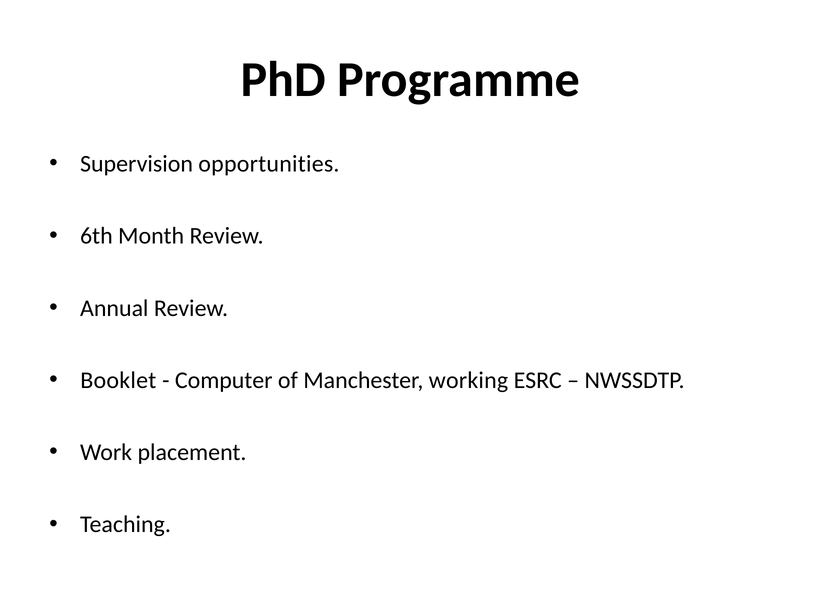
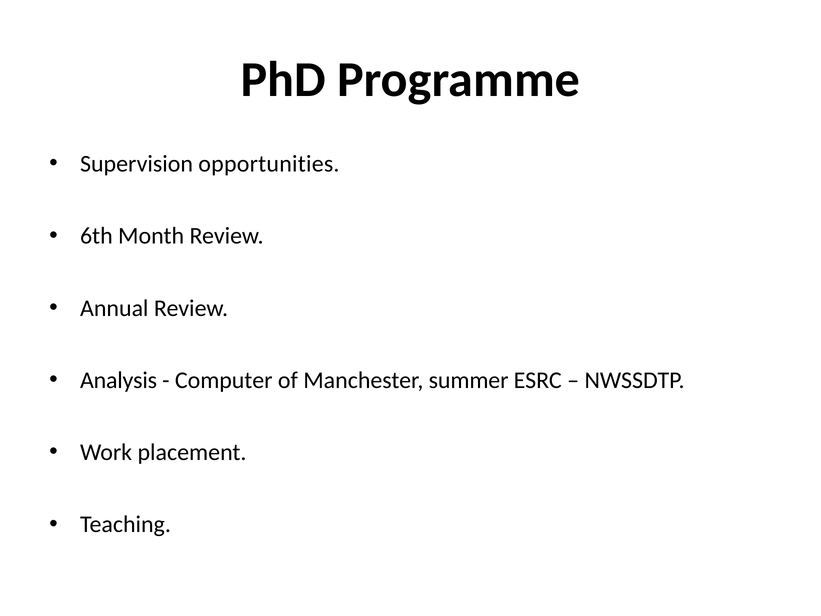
Booklet: Booklet -> Analysis
working: working -> summer
